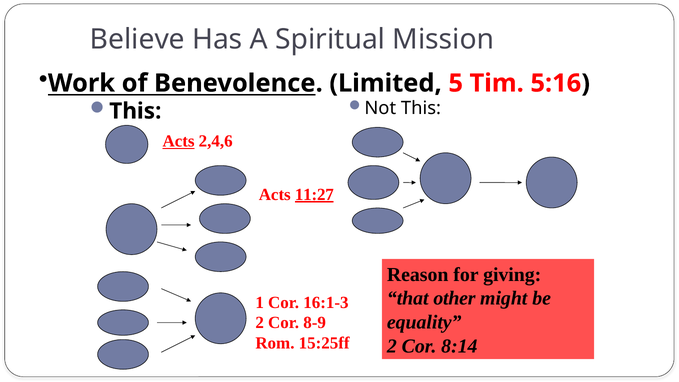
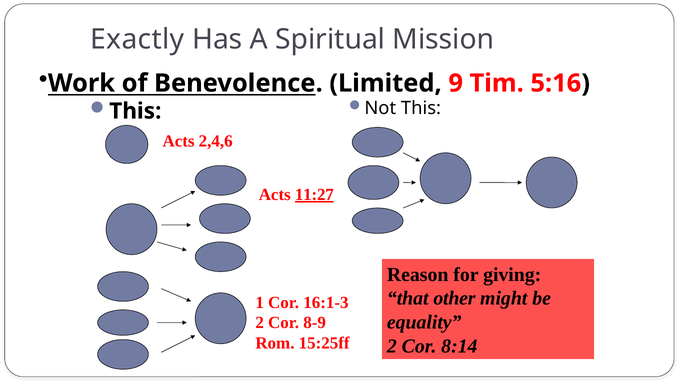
Believe: Believe -> Exactly
5: 5 -> 9
Acts at (179, 141) underline: present -> none
